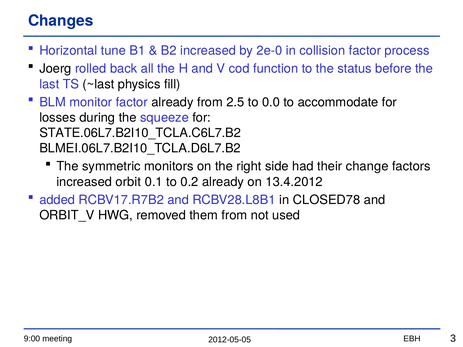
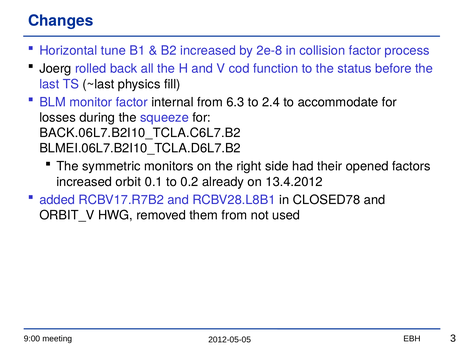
2e-0: 2e-0 -> 2e-8
factor already: already -> internal
2.5: 2.5 -> 6.3
0.0: 0.0 -> 2.4
STATE.06L7.B2I10_TCLA.C6L7.B2: STATE.06L7.B2I10_TCLA.C6L7.B2 -> BACK.06L7.B2I10_TCLA.C6L7.B2
change: change -> opened
